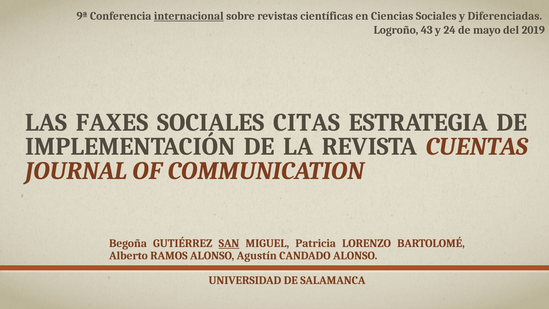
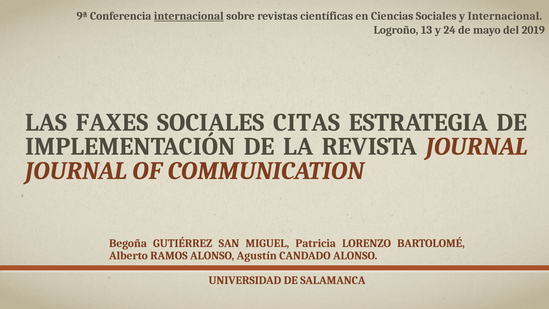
y Diferenciadas: Diferenciadas -> Internacional
43: 43 -> 13
REVISTA CUENTAS: CUENTAS -> JOURNAL
SAN underline: present -> none
